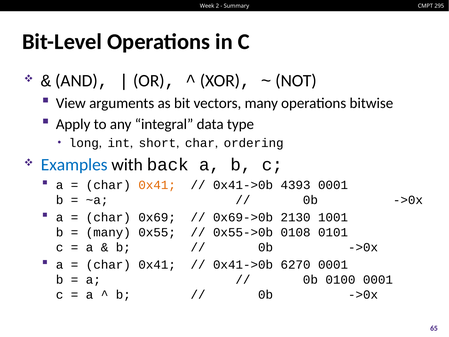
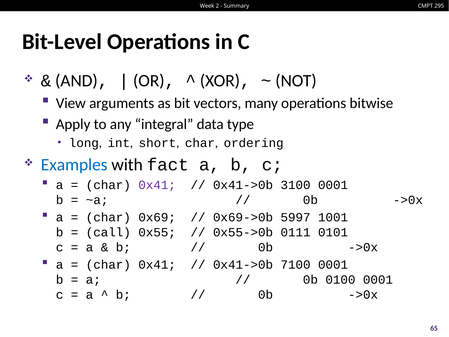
back: back -> fact
0x41 at (157, 185) colour: orange -> purple
4393: 4393 -> 3100
2130: 2130 -> 5997
many at (108, 232): many -> call
0108: 0108 -> 0111
6270: 6270 -> 7100
